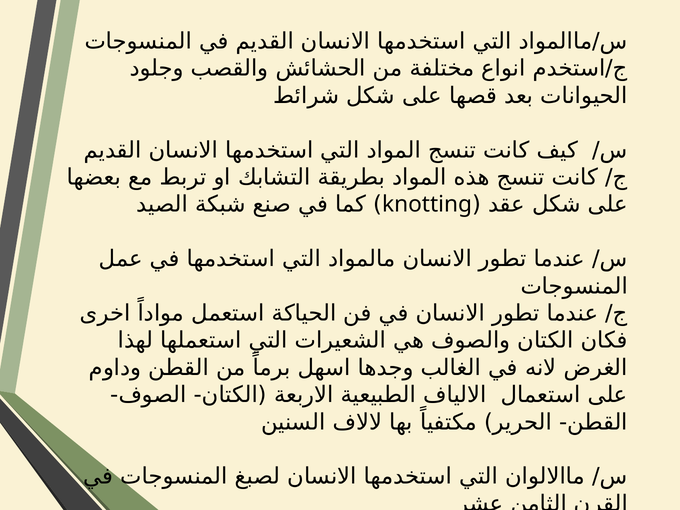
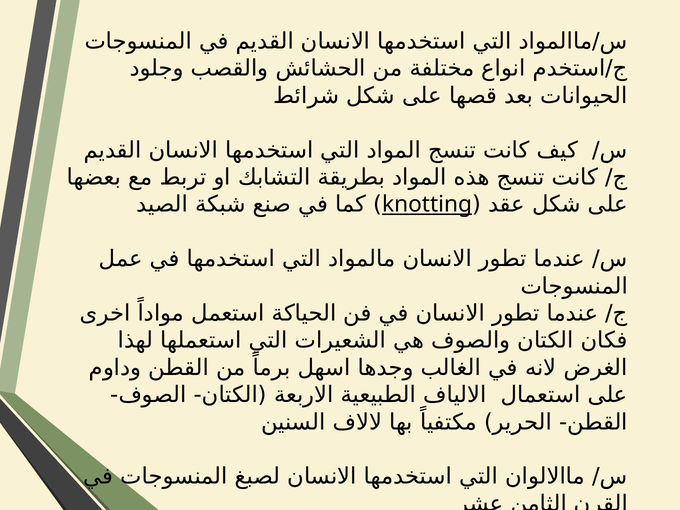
knotting underline: none -> present
